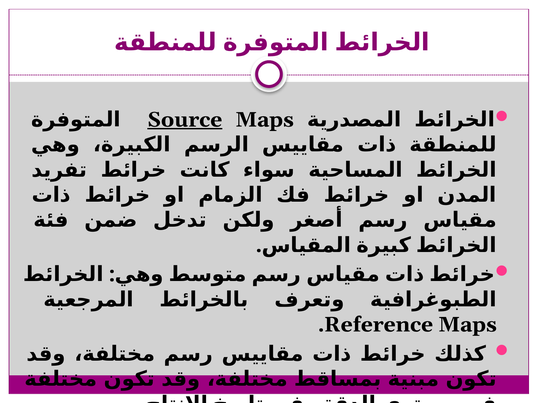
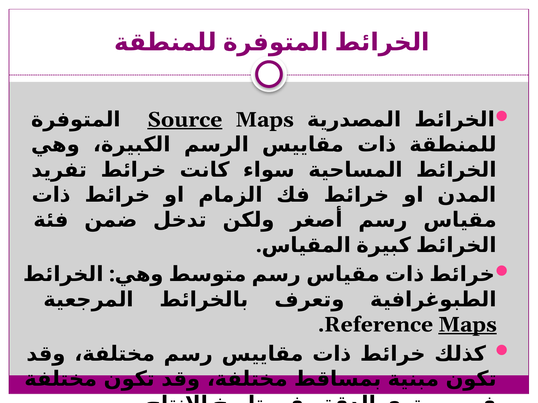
Maps at (468, 325) underline: none -> present
